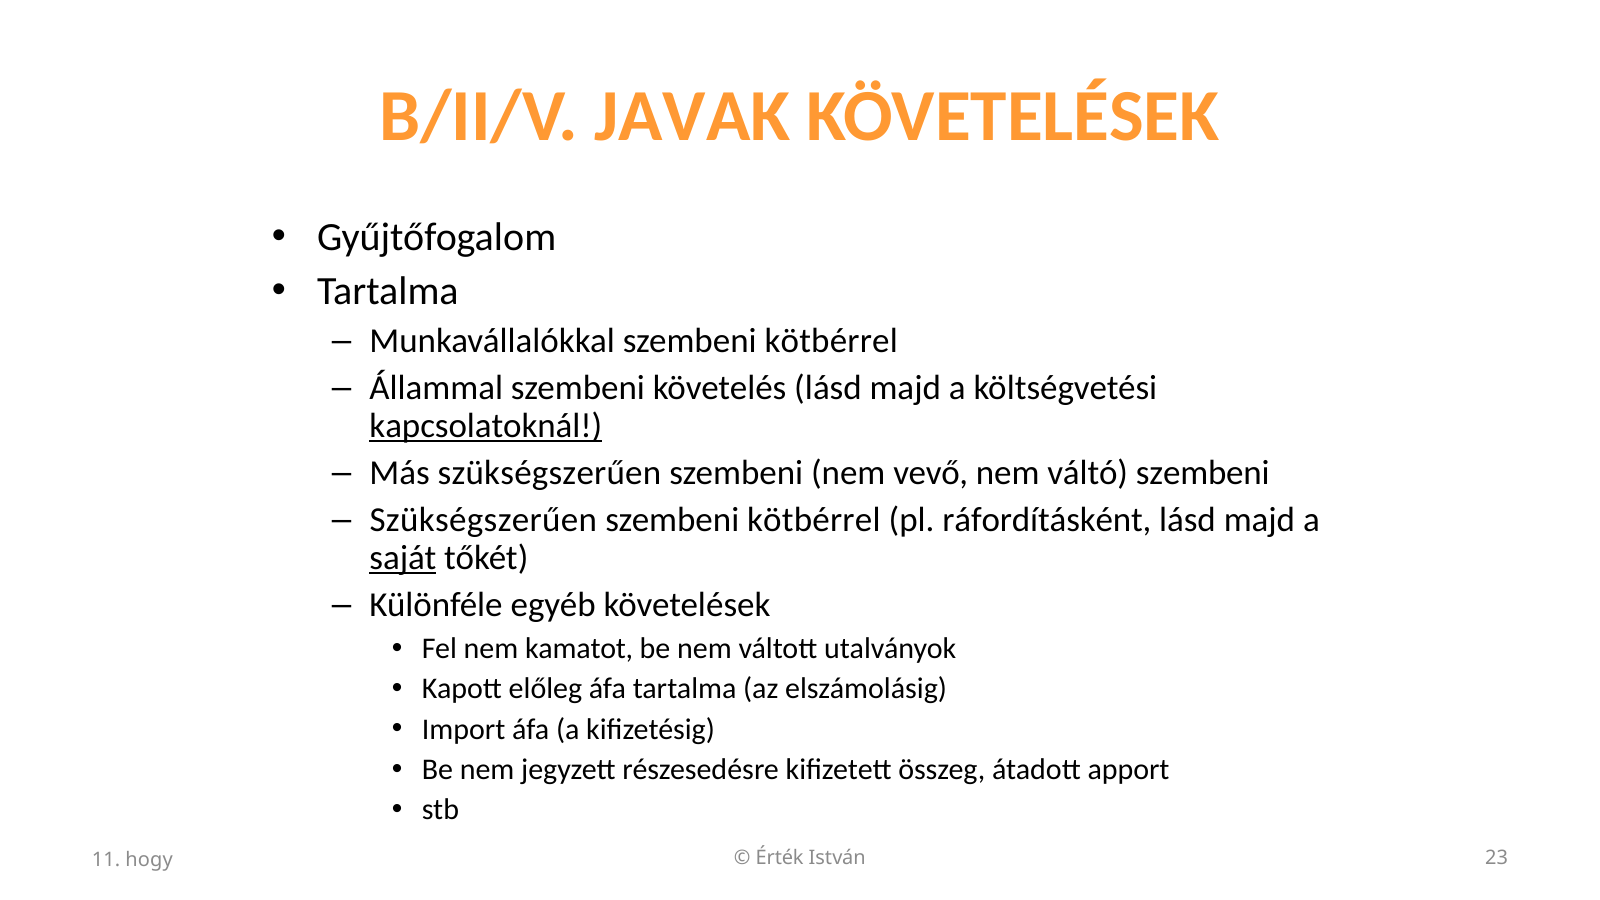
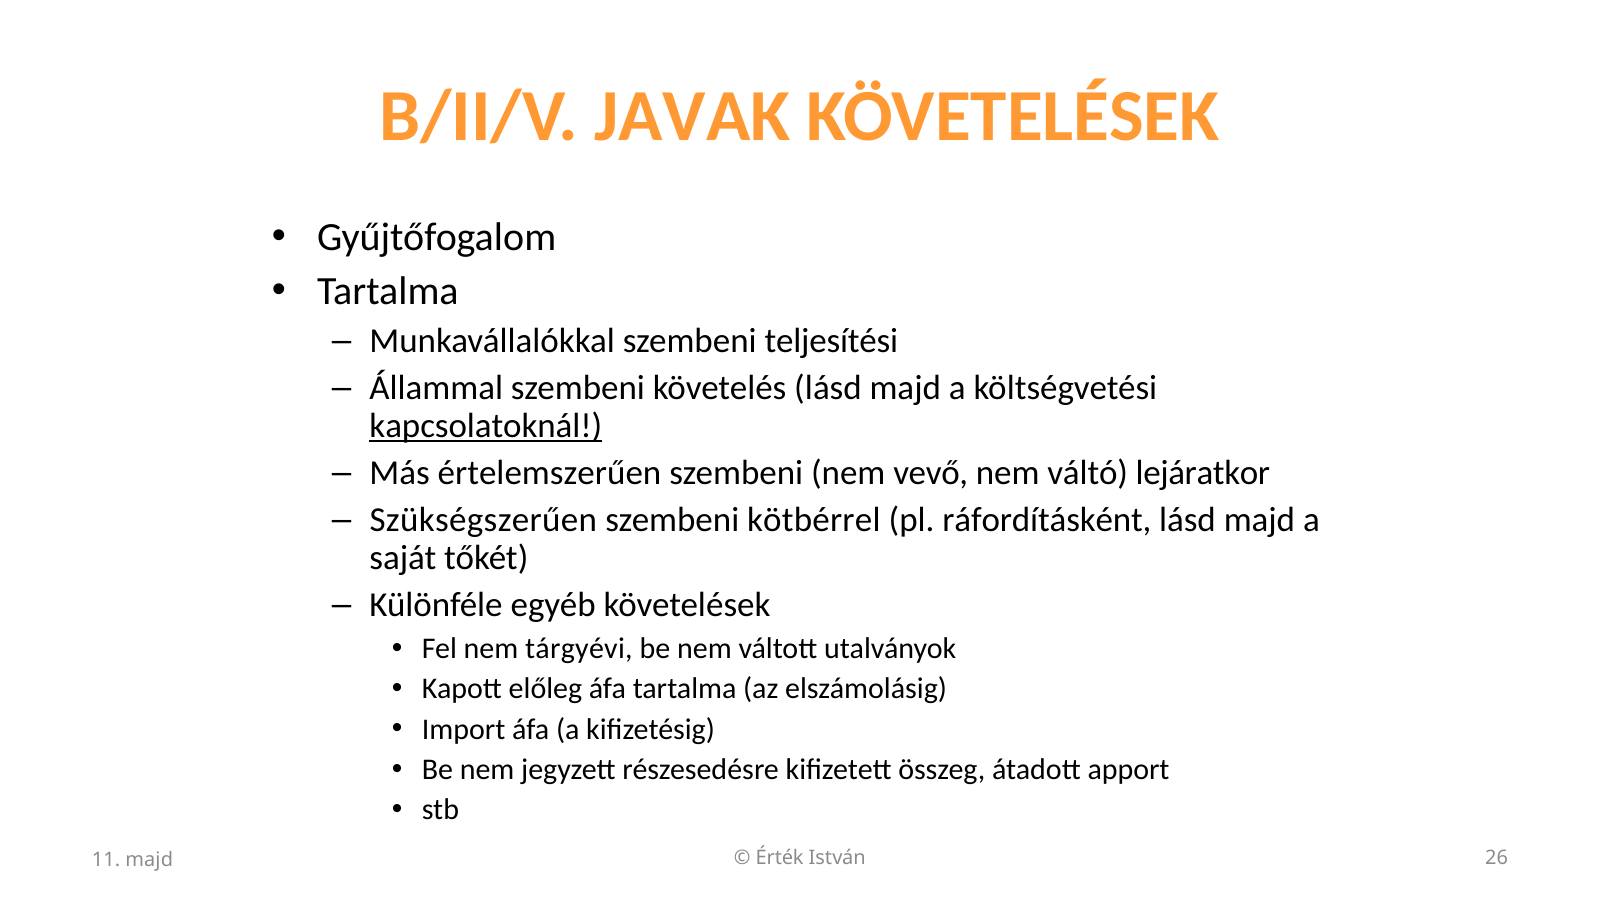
Munkavállalókkal szembeni kötbérrel: kötbérrel -> teljesítési
Más szükségszerűen: szükségszerűen -> értelemszerűen
váltó szembeni: szembeni -> lejáratkor
saját underline: present -> none
kamatot: kamatot -> tárgyévi
23: 23 -> 26
11 hogy: hogy -> majd
